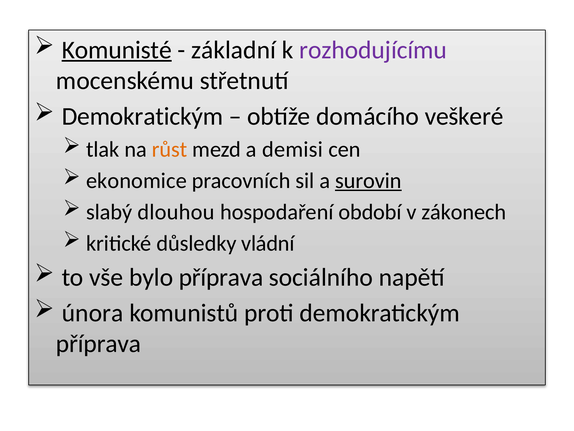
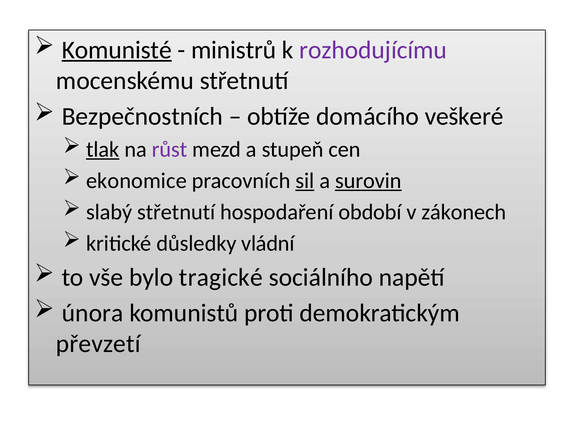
základní: základní -> ministrů
Demokratickým at (142, 116): Demokratickým -> Bezpečnostních
tlak underline: none -> present
růst colour: orange -> purple
demisi: demisi -> stupeň
sil underline: none -> present
slabý dlouhou: dlouhou -> střetnutí
bylo příprava: příprava -> tragické
příprava at (98, 343): příprava -> převzetí
